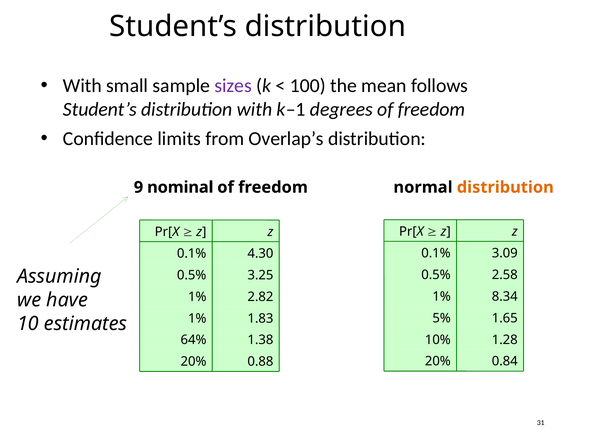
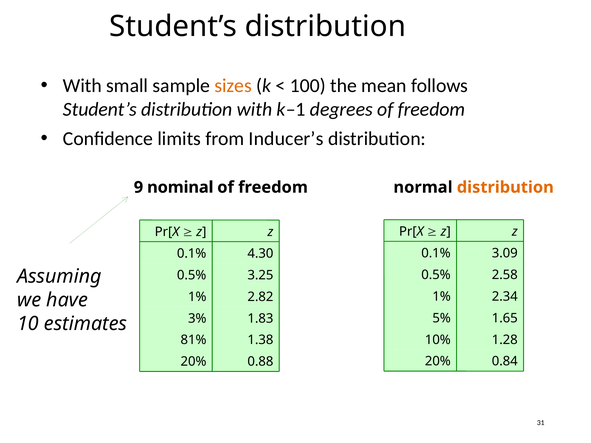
sizes colour: purple -> orange
Overlap’s: Overlap’s -> Inducer’s
8.34: 8.34 -> 2.34
1% at (197, 319): 1% -> 3%
64%: 64% -> 81%
